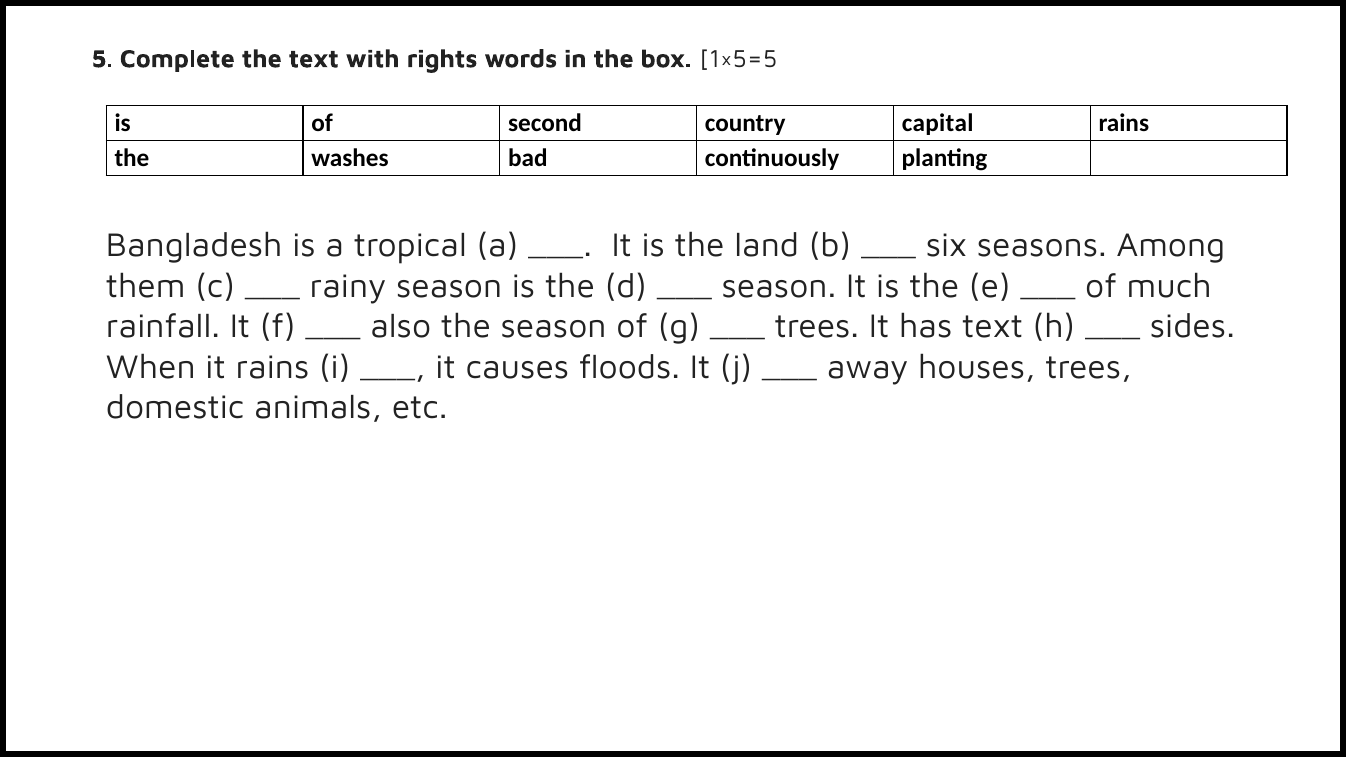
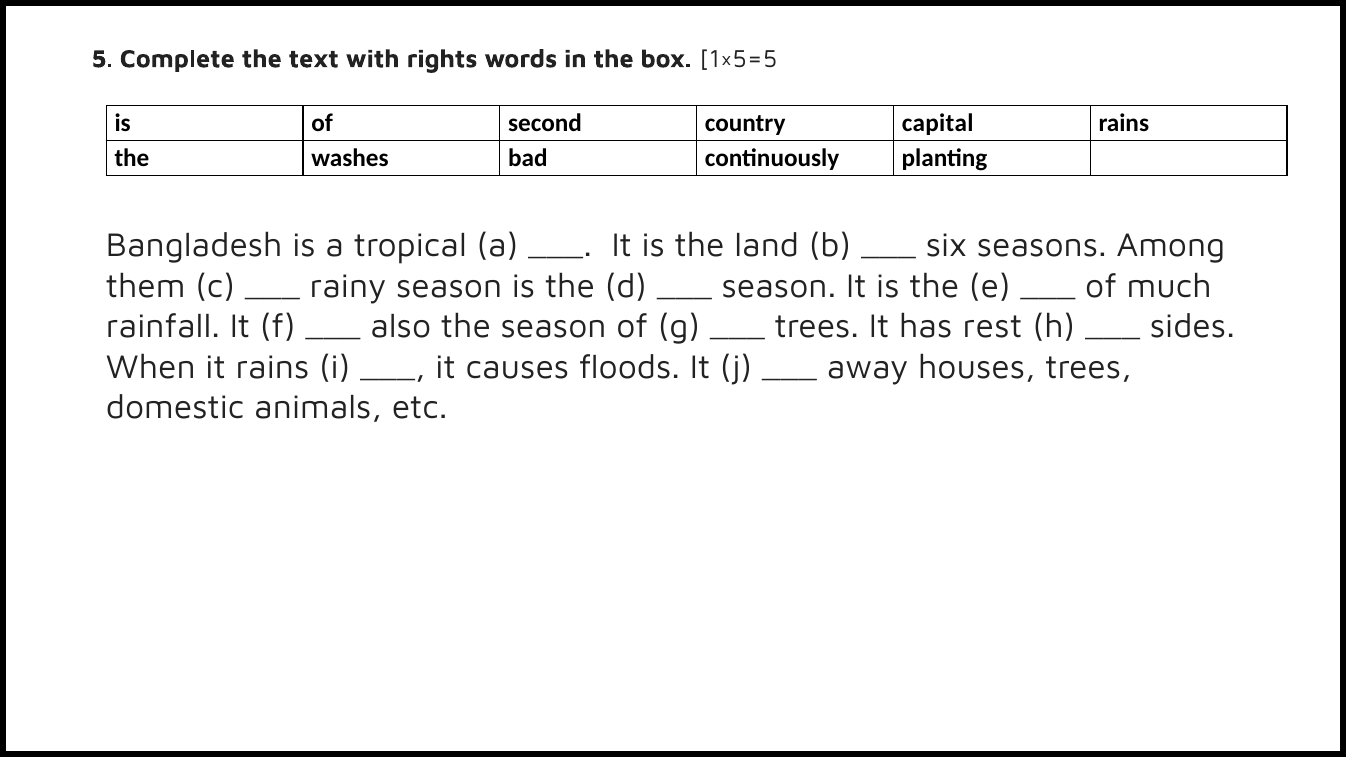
has text: text -> rest
